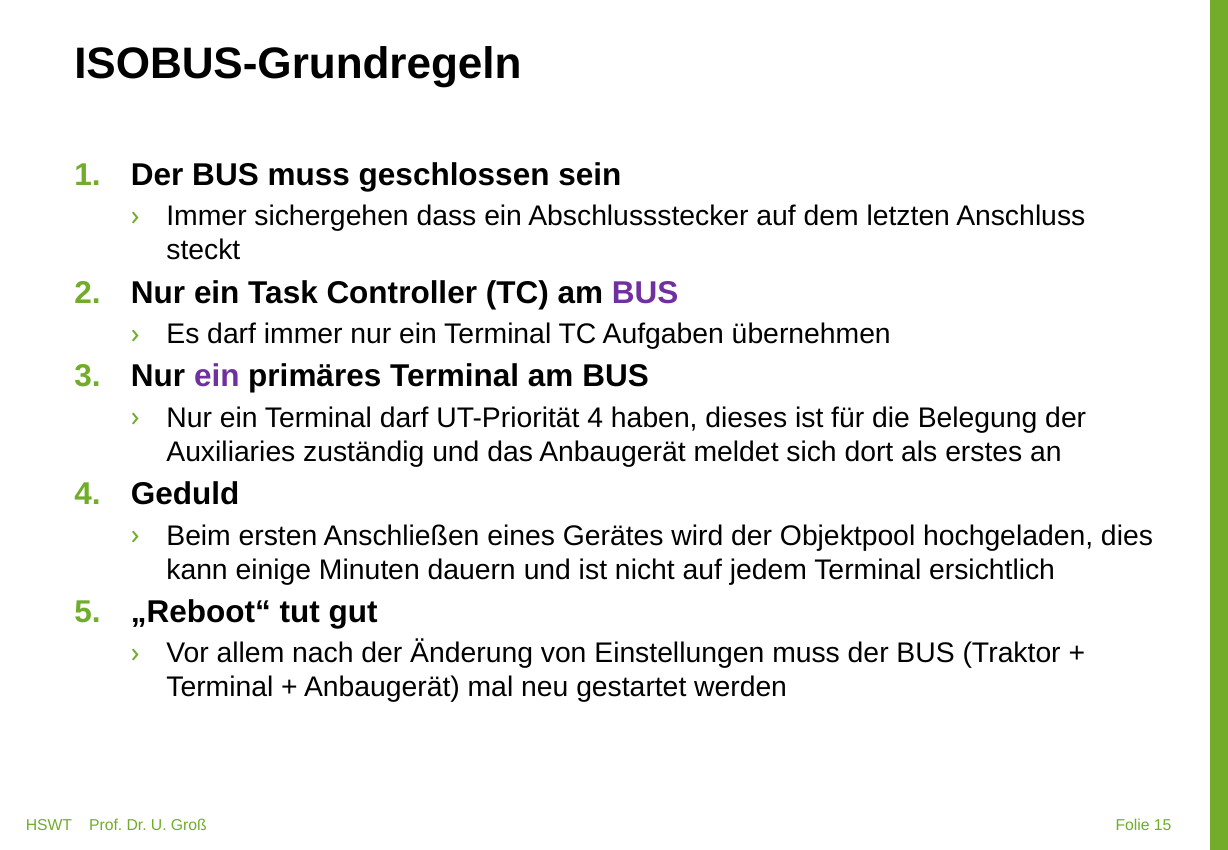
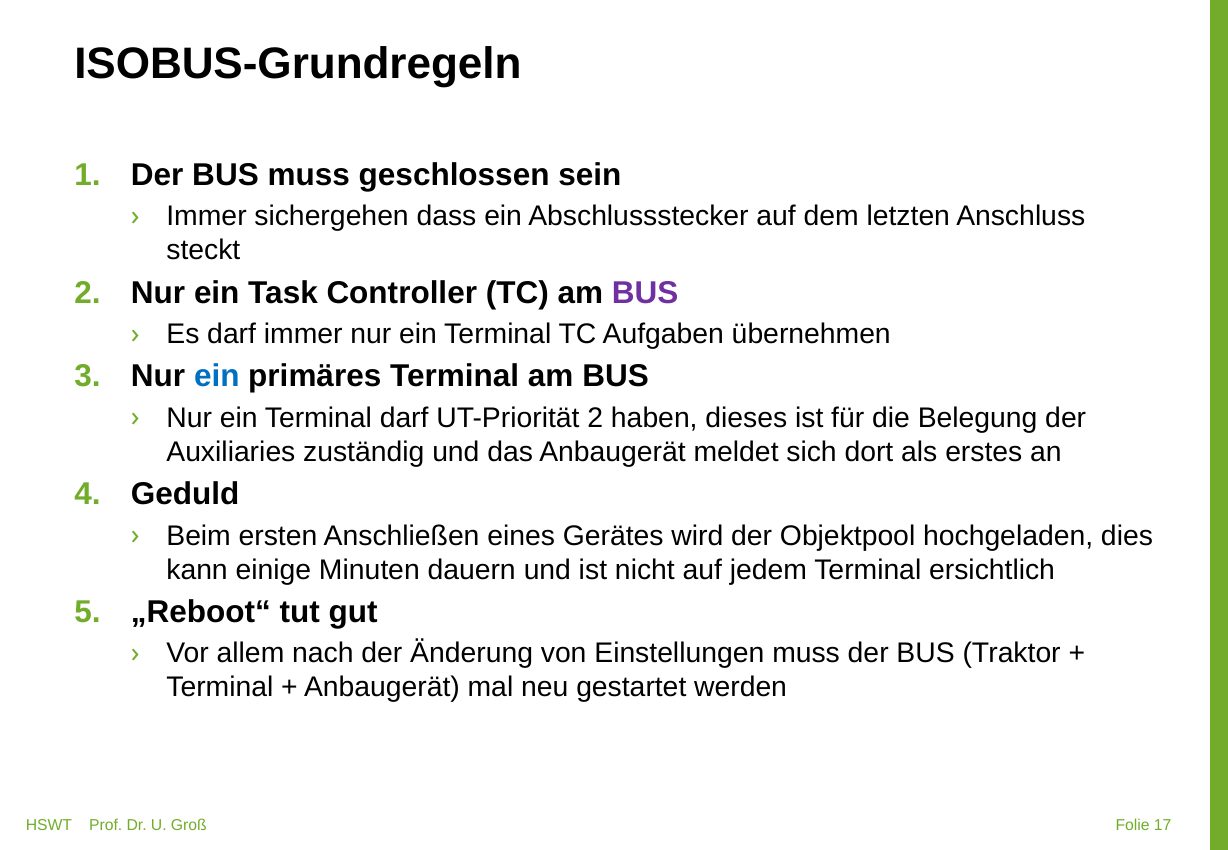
ein at (217, 377) colour: purple -> blue
UT-Priorität 4: 4 -> 2
15: 15 -> 17
